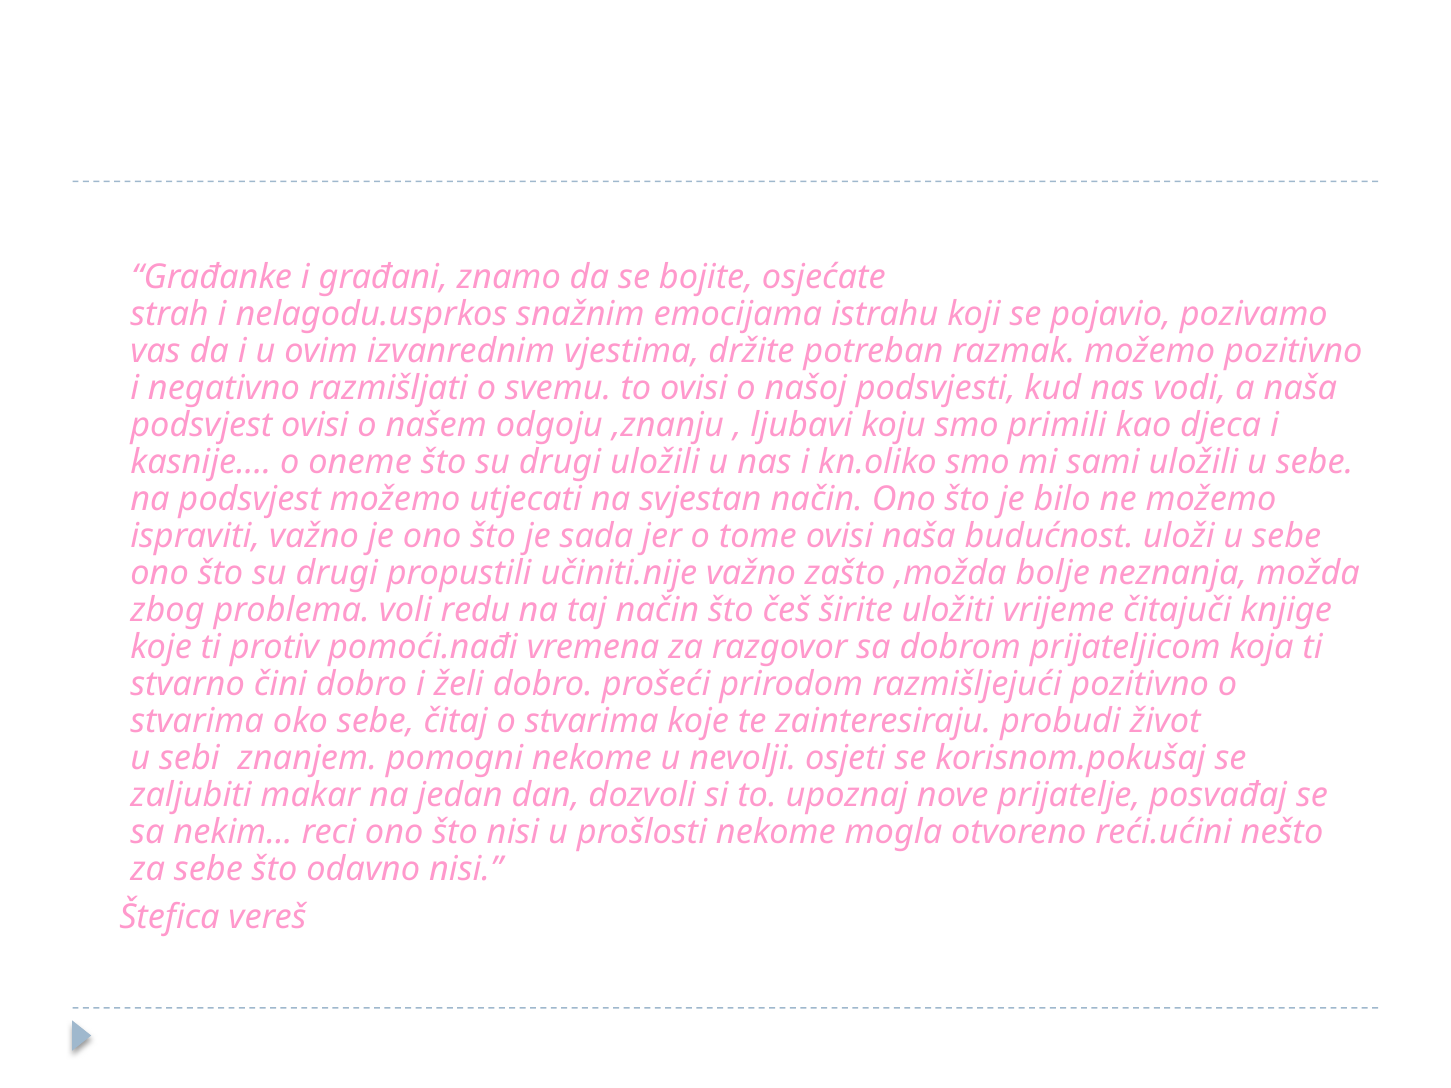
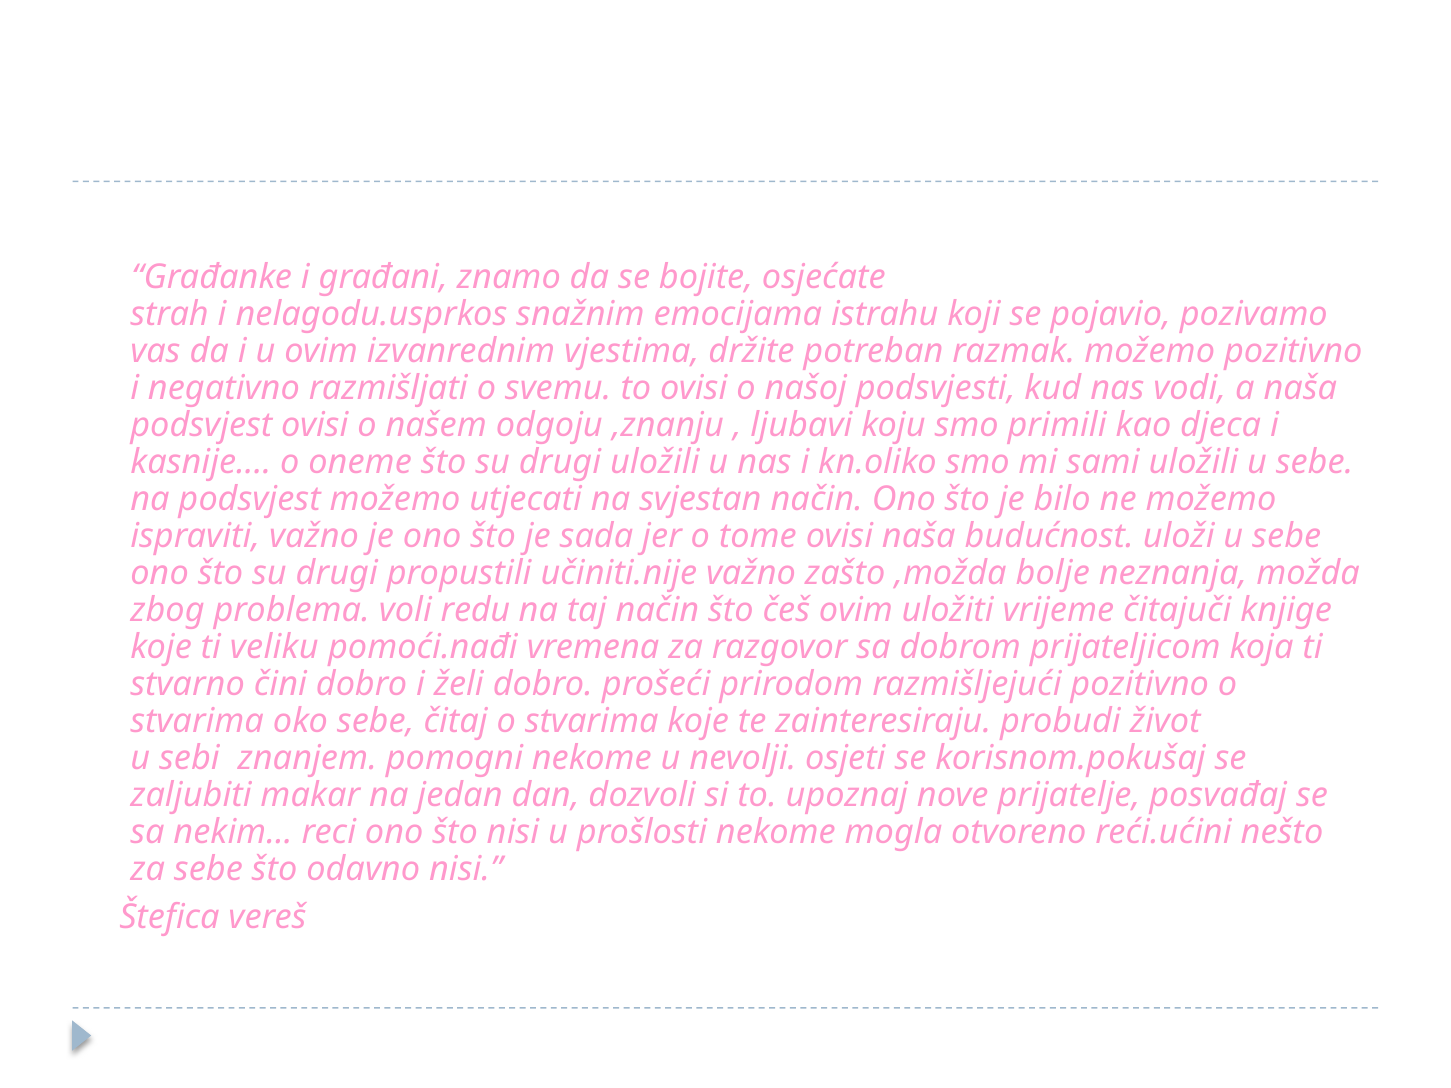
češ širite: širite -> ovim
protiv: protiv -> veliku
